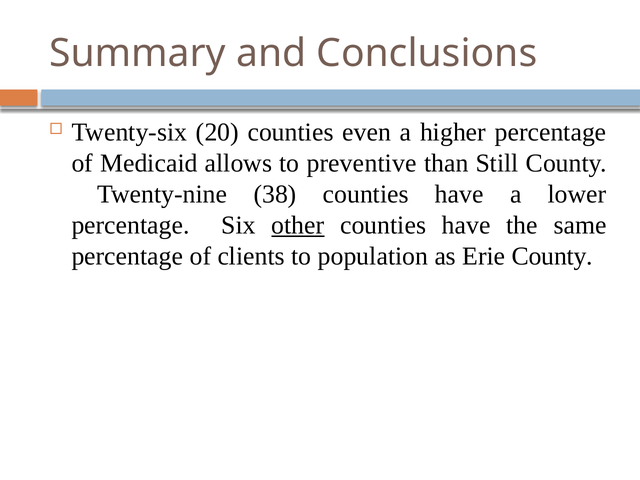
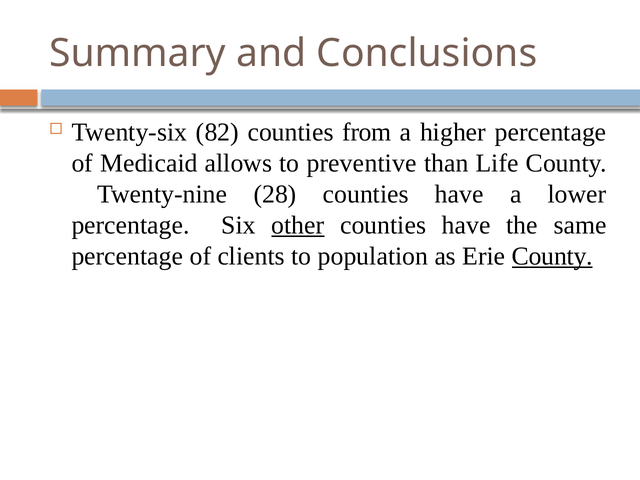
20: 20 -> 82
even: even -> from
Still: Still -> Life
38: 38 -> 28
County at (552, 256) underline: none -> present
